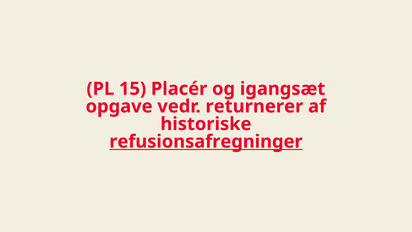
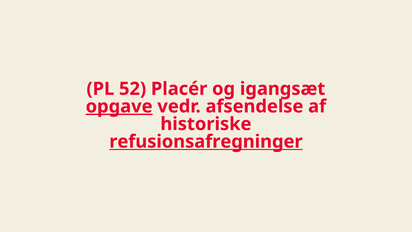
15: 15 -> 52
opgave underline: none -> present
returnerer: returnerer -> afsendelse
